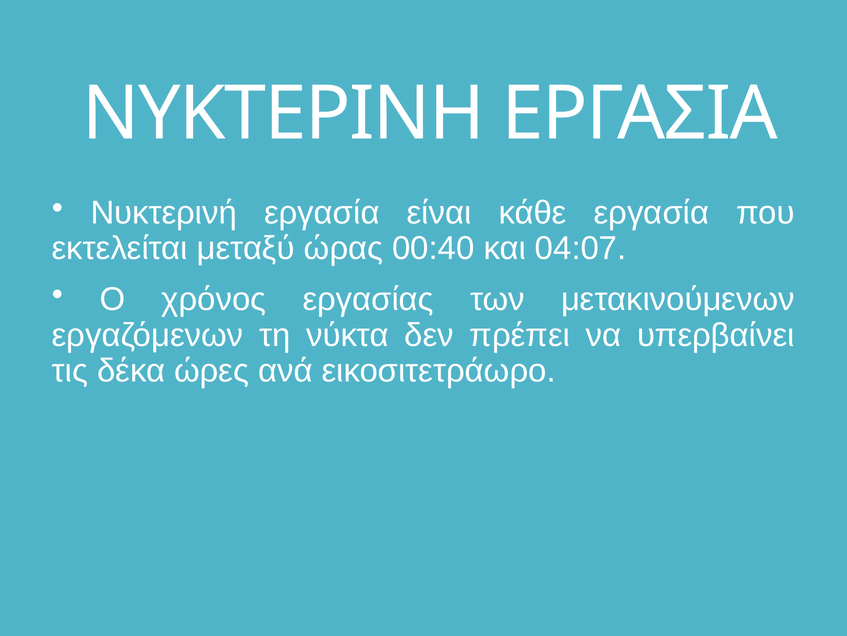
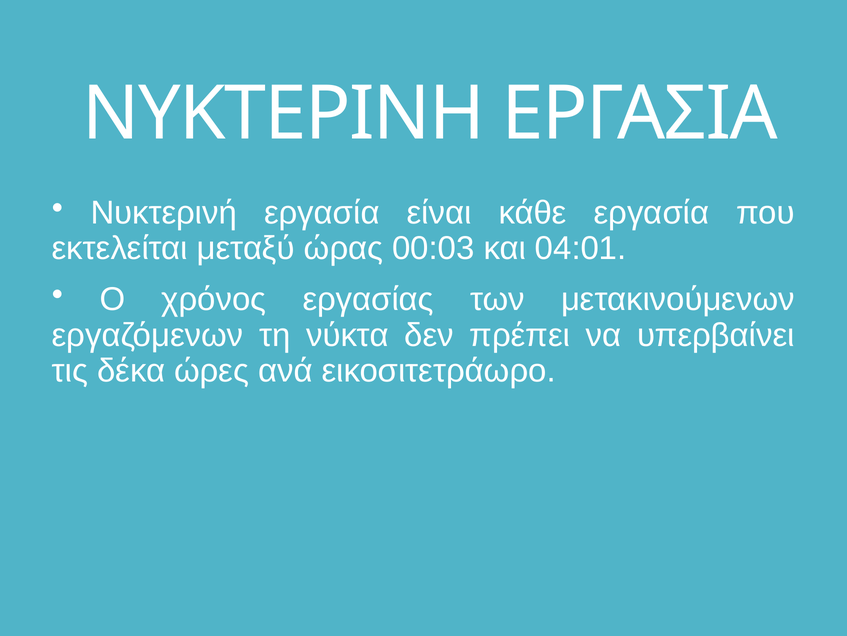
00:40: 00:40 -> 00:03
04:07: 04:07 -> 04:01
